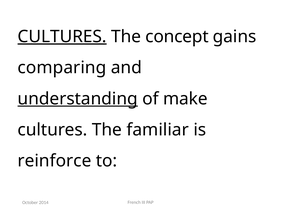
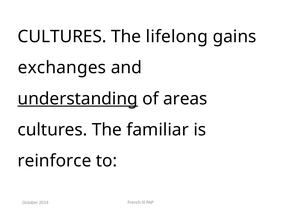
CULTURES at (62, 37) underline: present -> none
concept: concept -> lifelong
comparing: comparing -> exchanges
make: make -> areas
